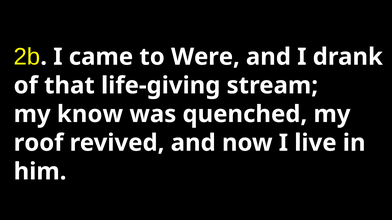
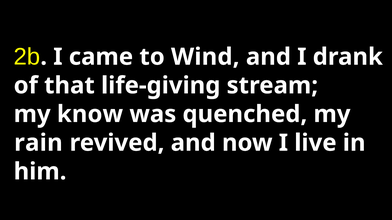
Were: Were -> Wind
roof: roof -> rain
